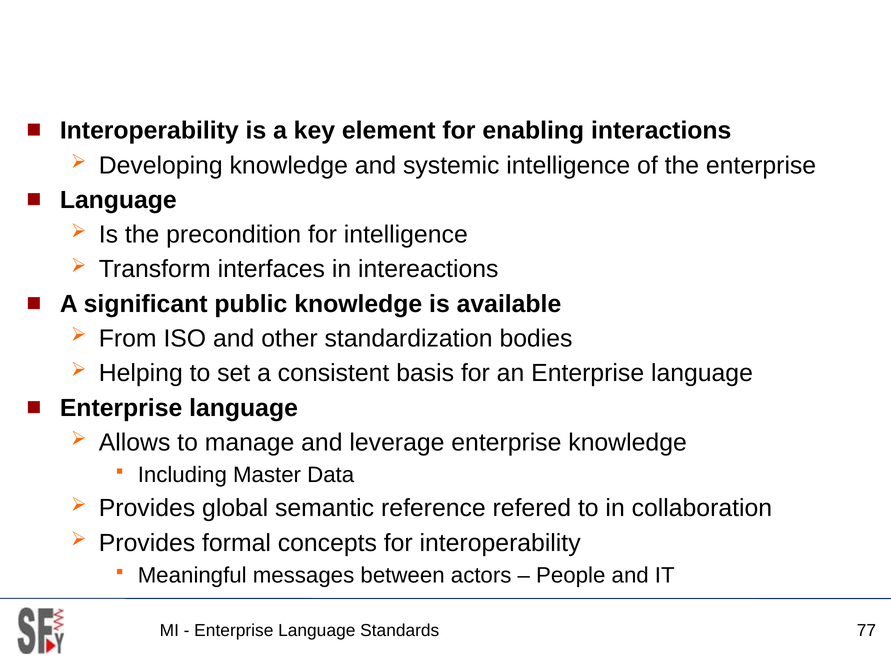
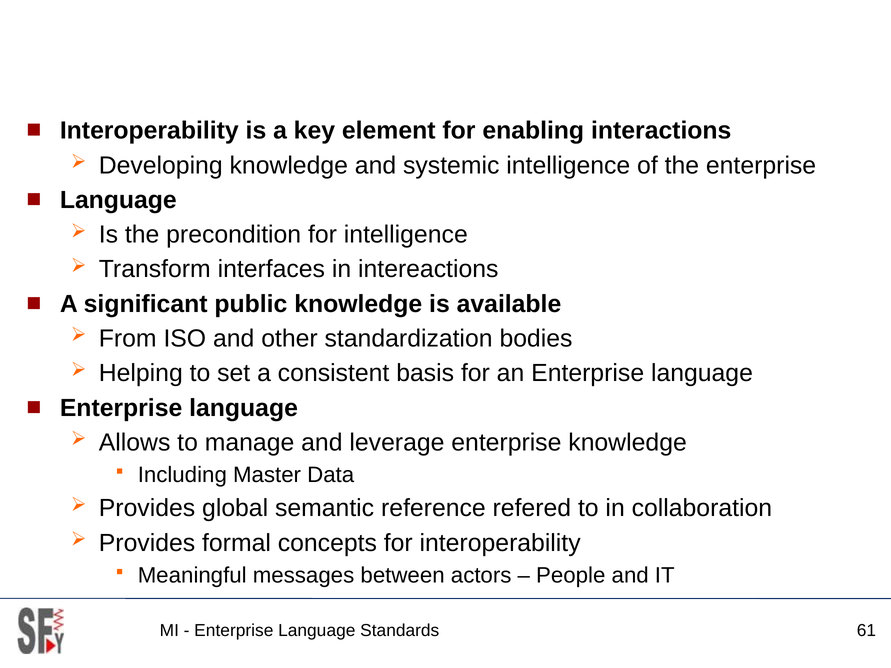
77: 77 -> 61
